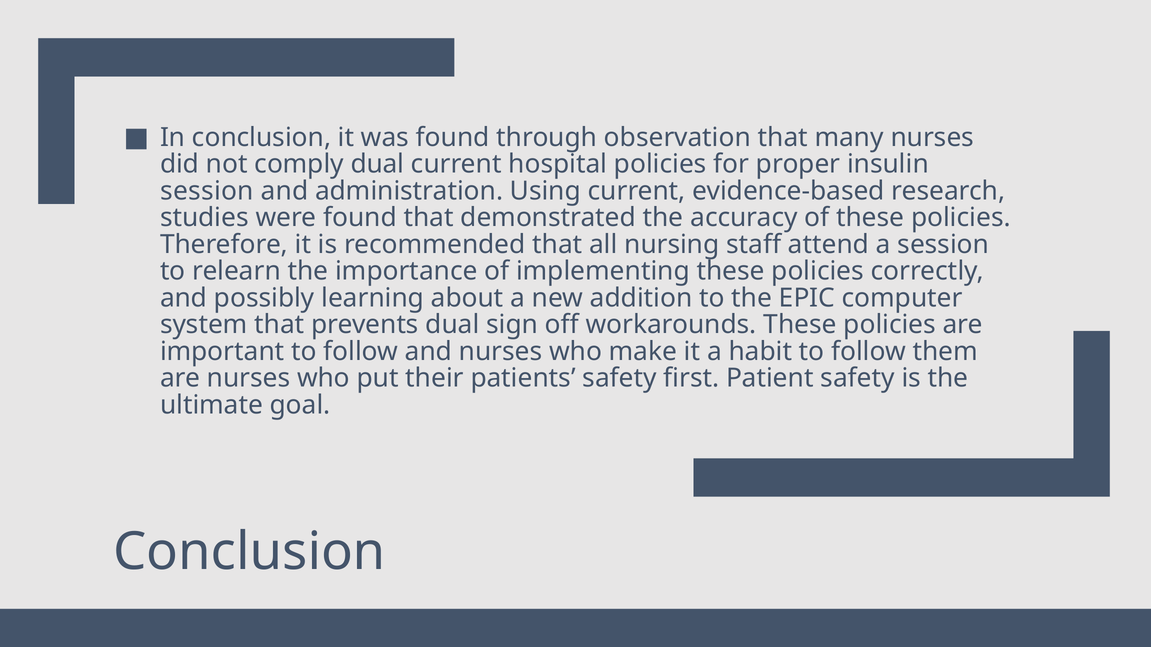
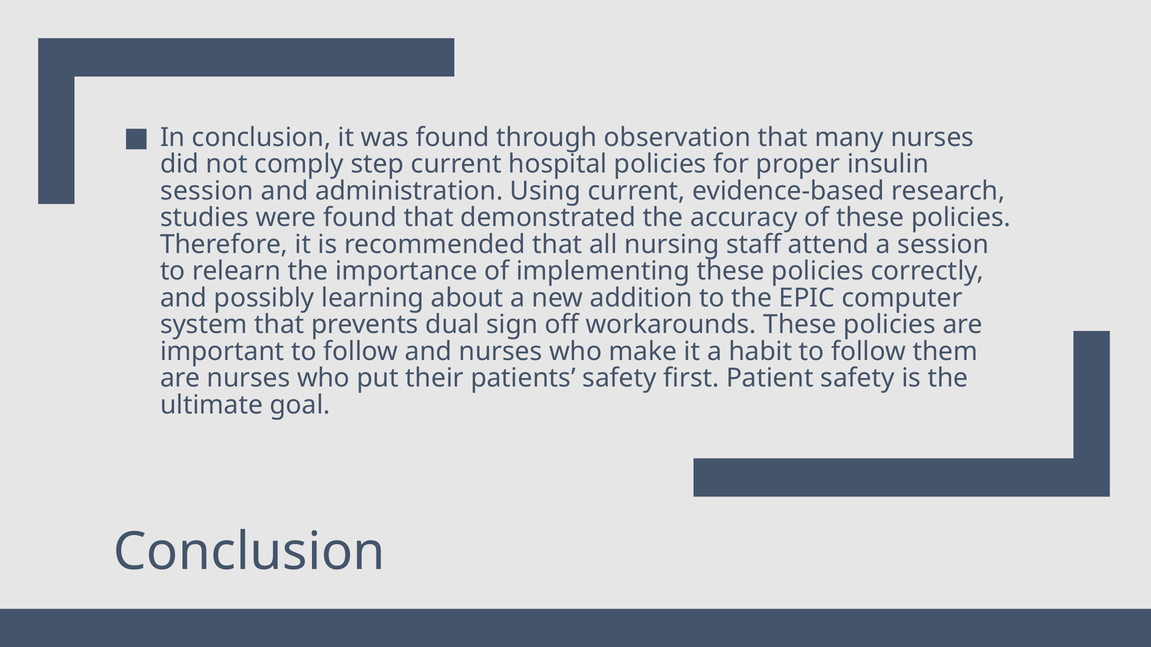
comply dual: dual -> step
